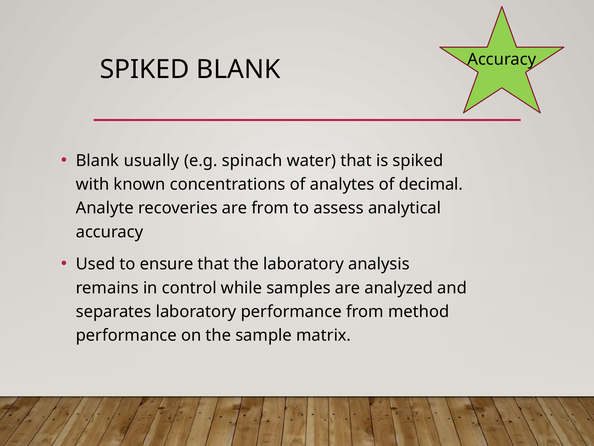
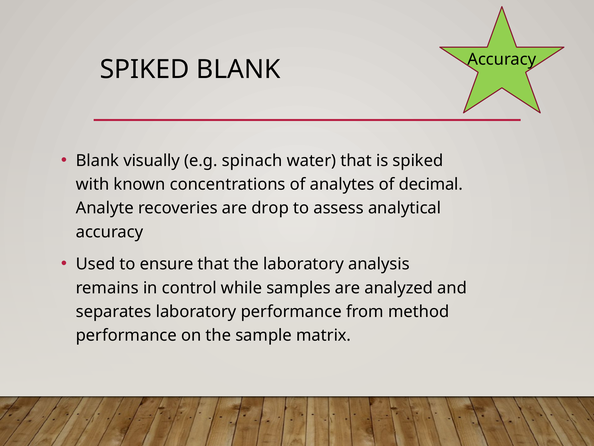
usually: usually -> visually
are from: from -> drop
